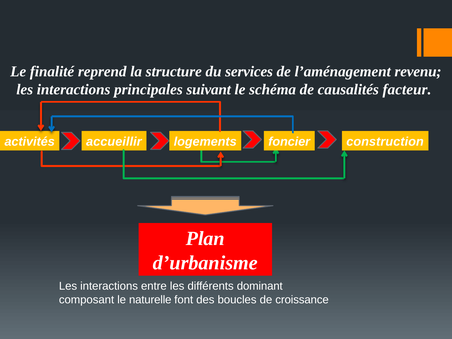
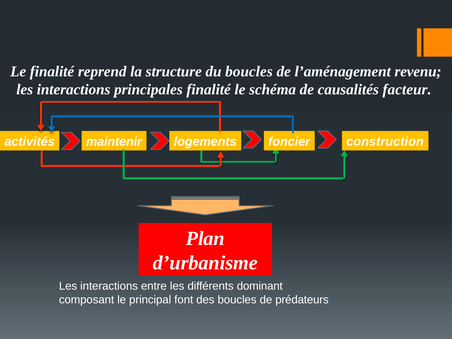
du services: services -> boucles
principales suivant: suivant -> finalité
accueillir: accueillir -> maintenir
naturelle: naturelle -> principal
croissance: croissance -> prédateurs
